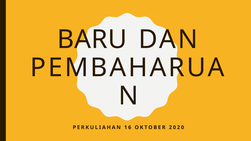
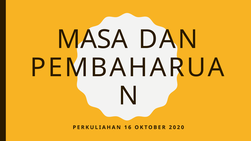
BARU: BARU -> MASA
